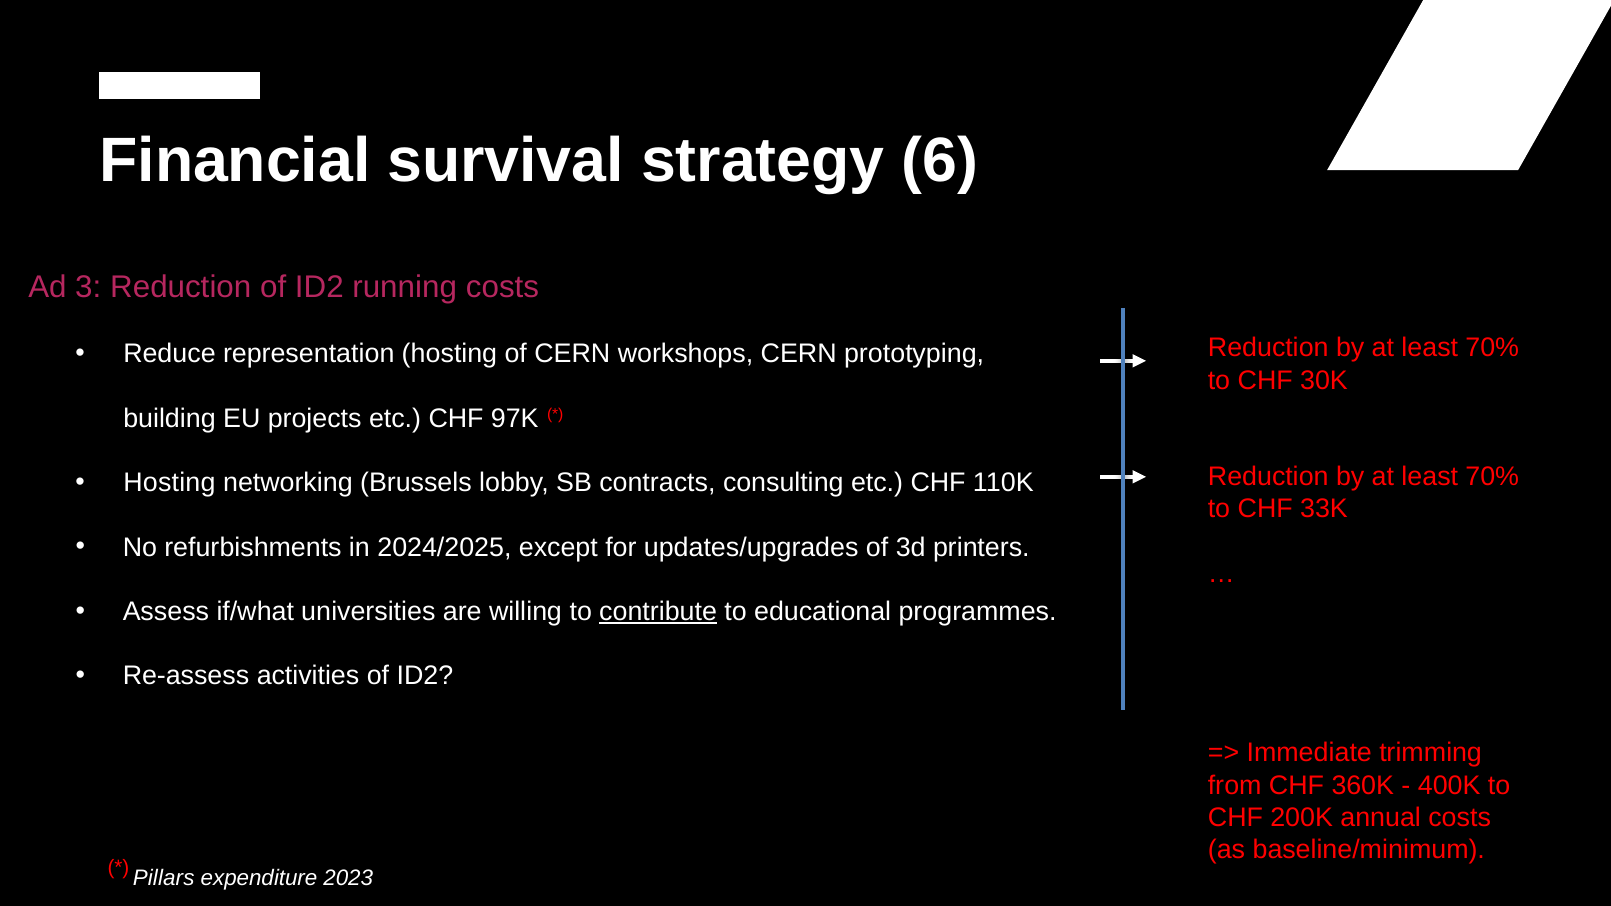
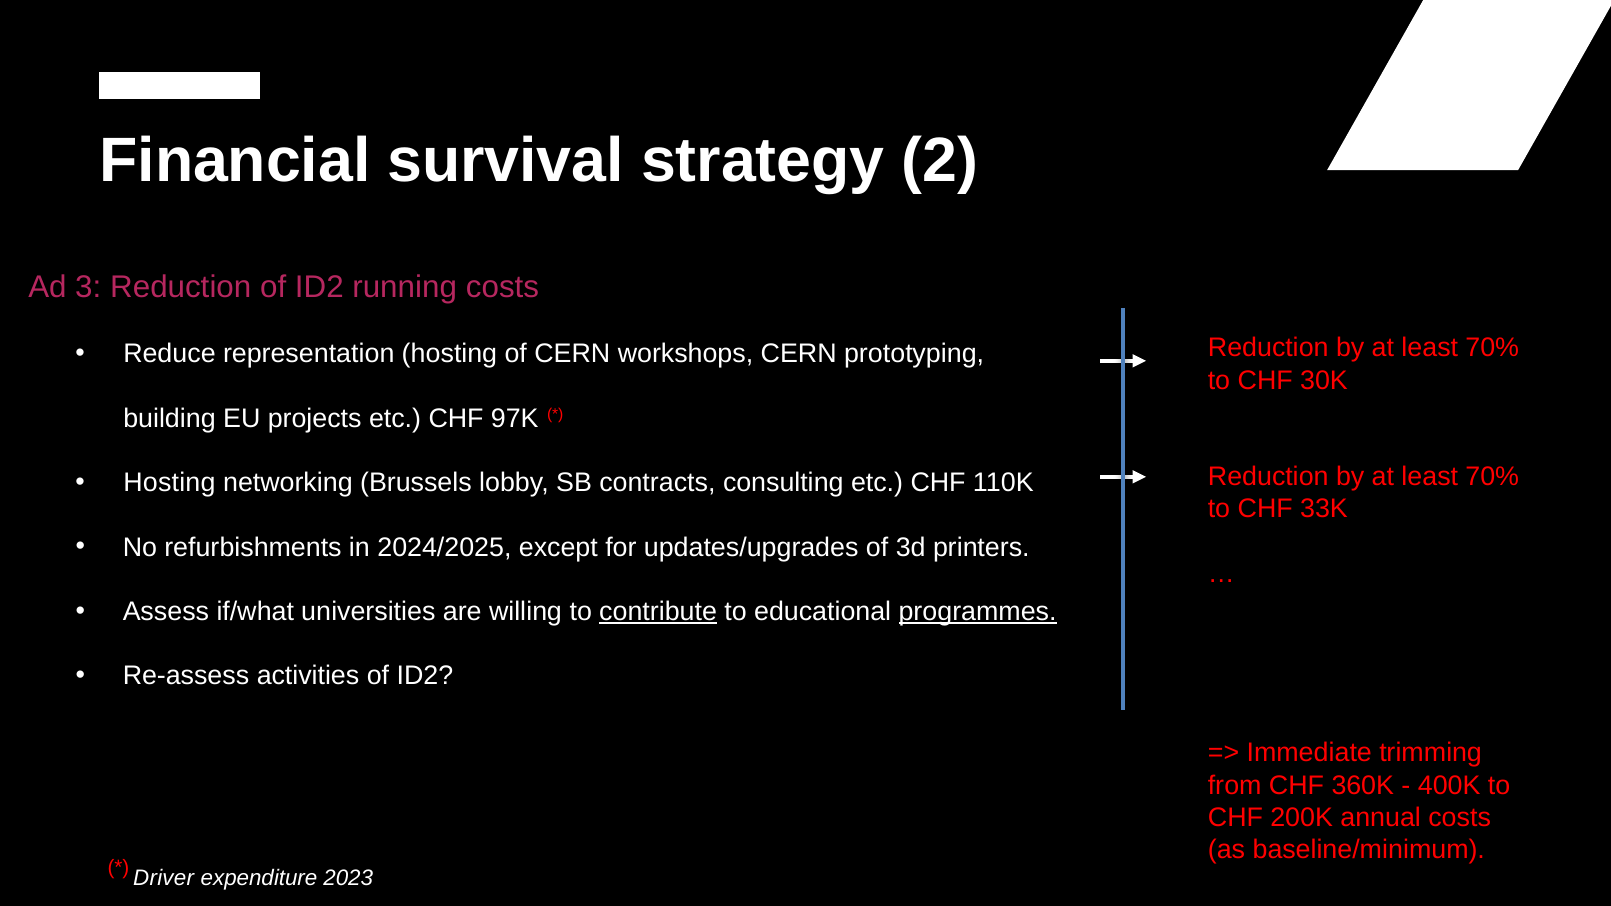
6: 6 -> 2
programmes underline: none -> present
Pillars: Pillars -> Driver
